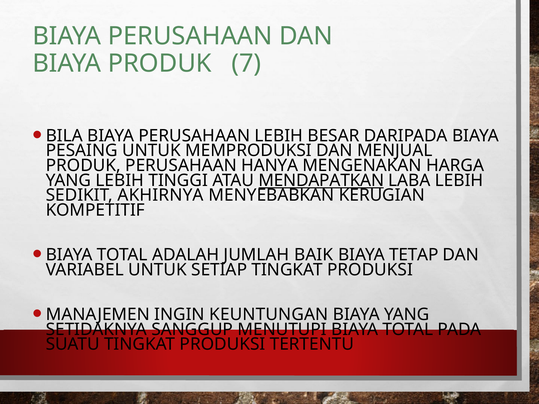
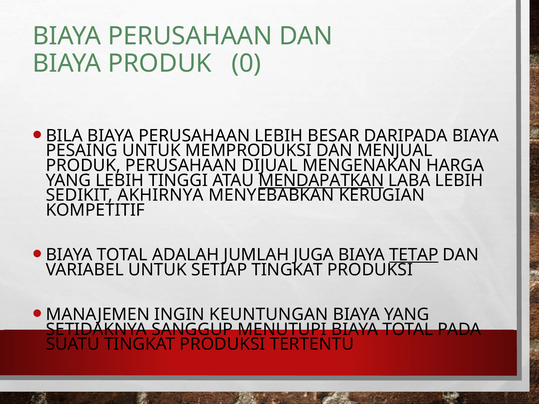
7: 7 -> 0
HANYA: HANYA -> DIJUAL
BAIK: BAIK -> JUGA
TETAP underline: none -> present
